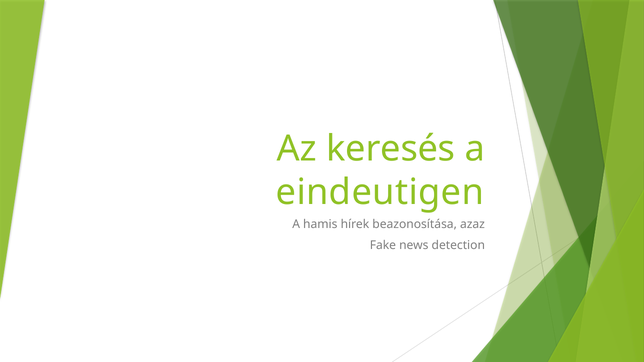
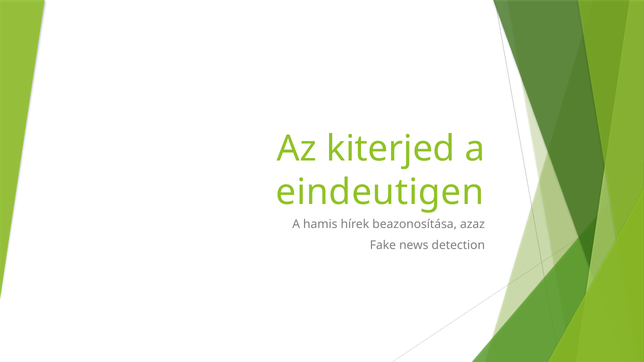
keresés: keresés -> kiterjed
